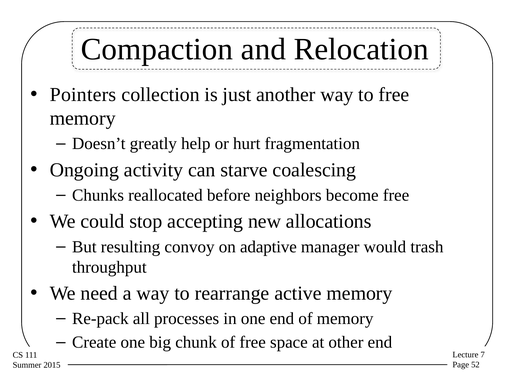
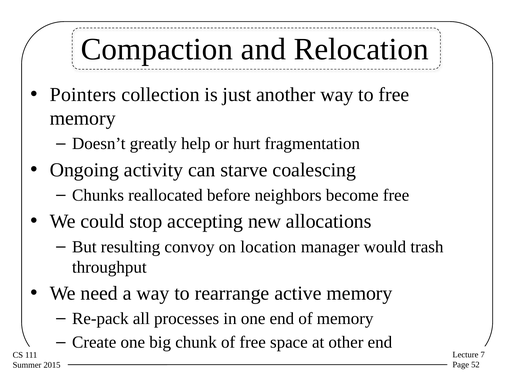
adaptive: adaptive -> location
